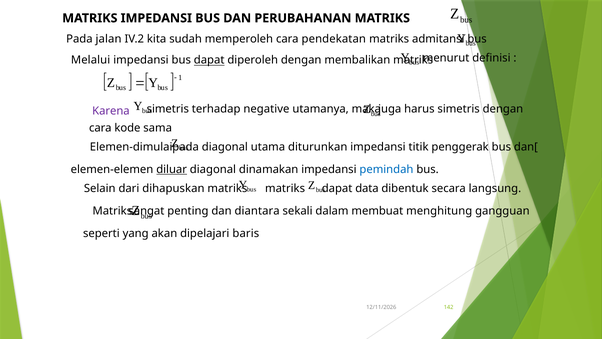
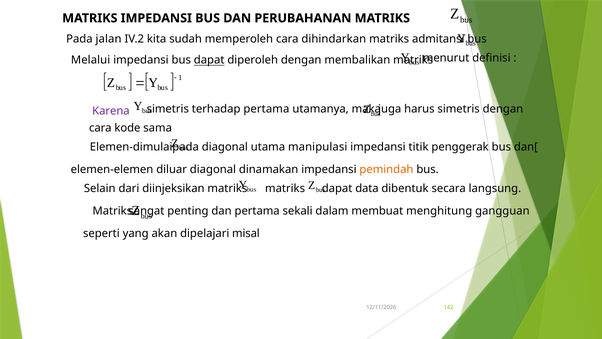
pendekatan: pendekatan -> dihindarkan
terhadap negative: negative -> pertama
diturunkan: diturunkan -> manipulasi
diluar underline: present -> none
pemindah colour: blue -> orange
dihapuskan: dihapuskan -> diinjeksikan
dan diantara: diantara -> pertama
baris: baris -> misal
